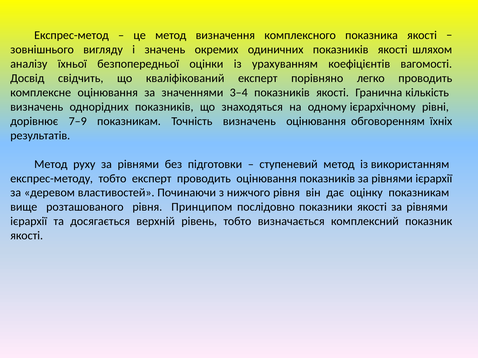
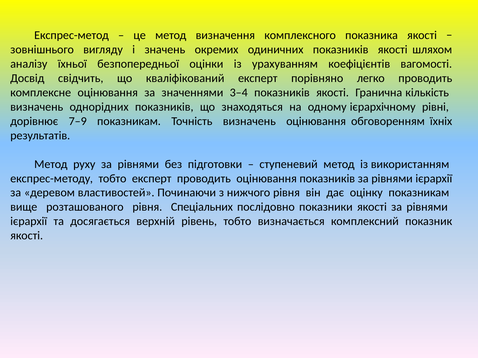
Принципом: Принципом -> Спеціальних
